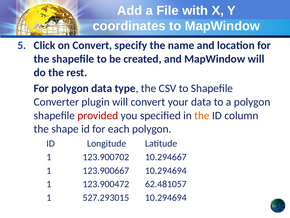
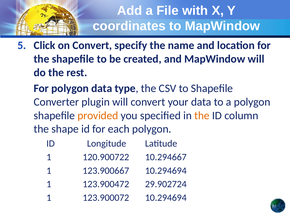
provided colour: red -> orange
123.900702: 123.900702 -> 120.900722
62.481057: 62.481057 -> 29.902724
527.293015: 527.293015 -> 123.900072
